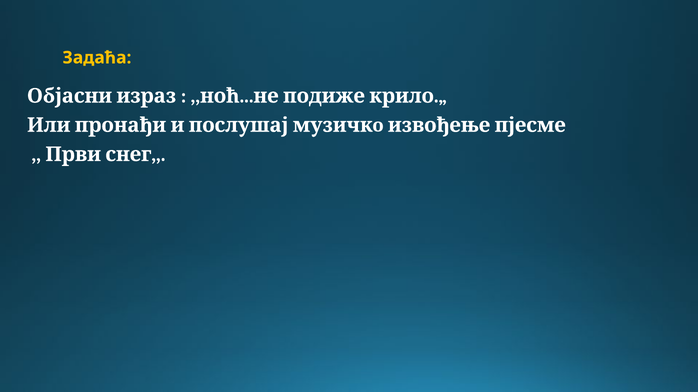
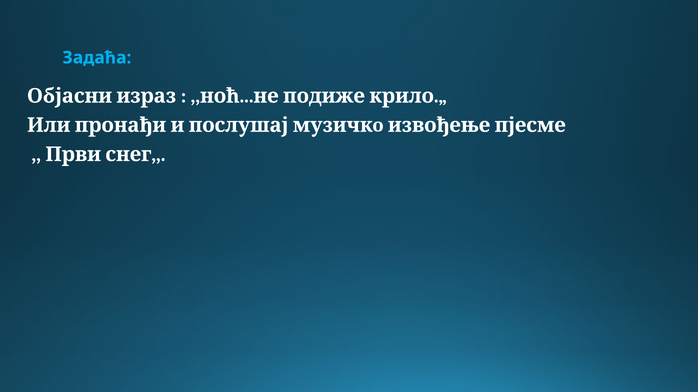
Задаћа colour: yellow -> light blue
